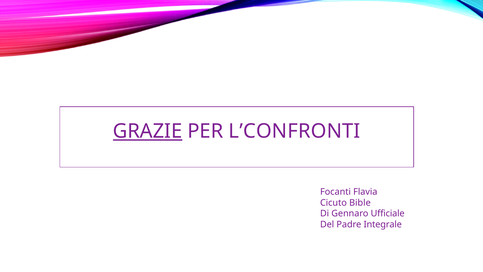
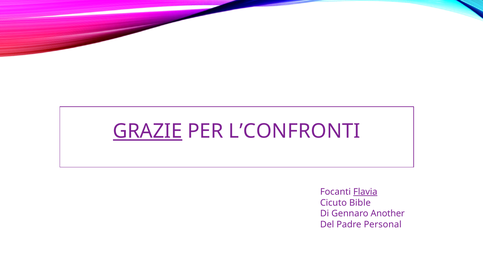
Flavia underline: none -> present
Ufficiale: Ufficiale -> Another
Integrale: Integrale -> Personal
